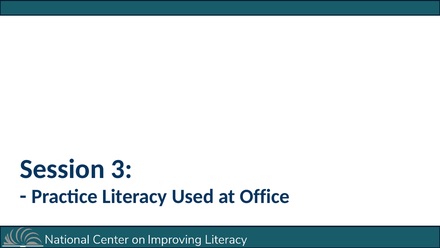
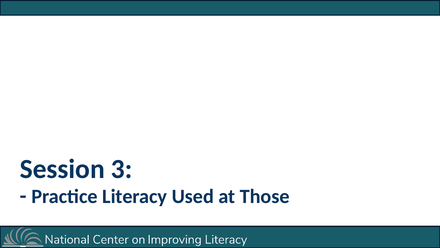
Office: Office -> Those
